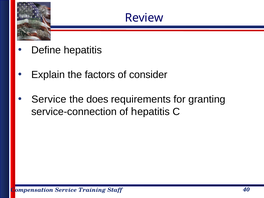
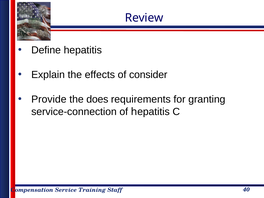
factors: factors -> effects
Service at (49, 99): Service -> Provide
